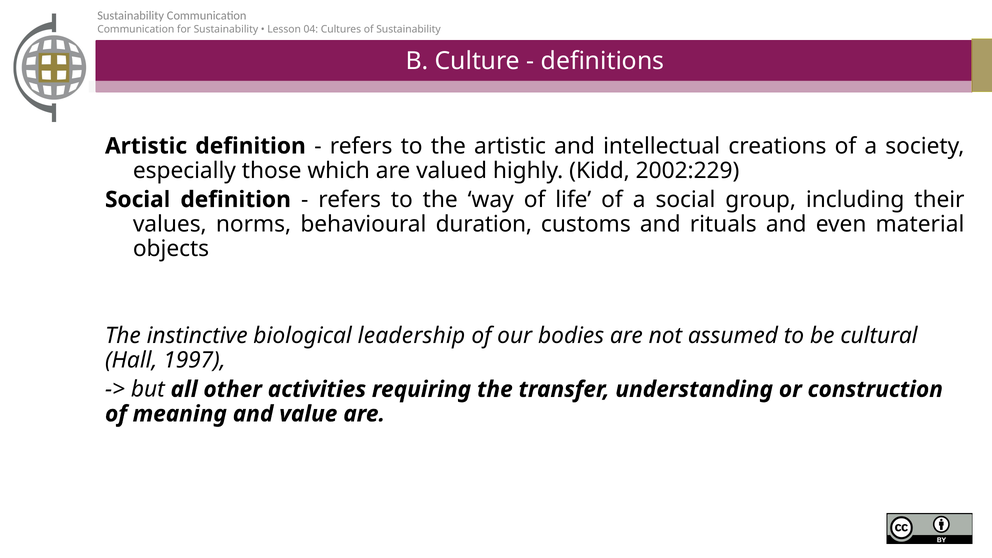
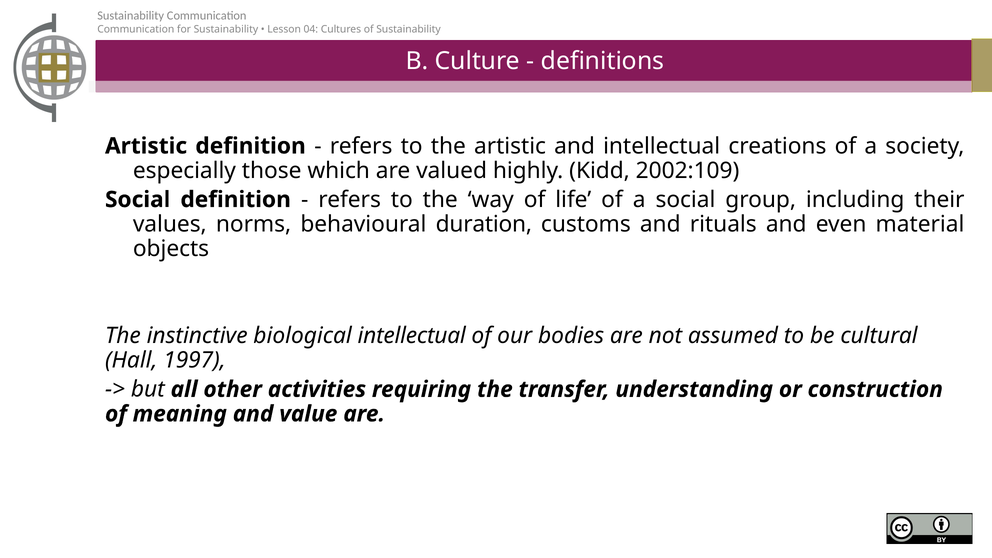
2002:229: 2002:229 -> 2002:109
biological leadership: leadership -> intellectual
